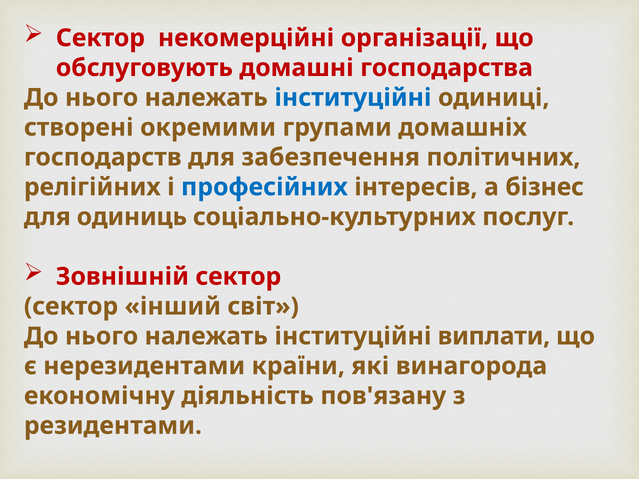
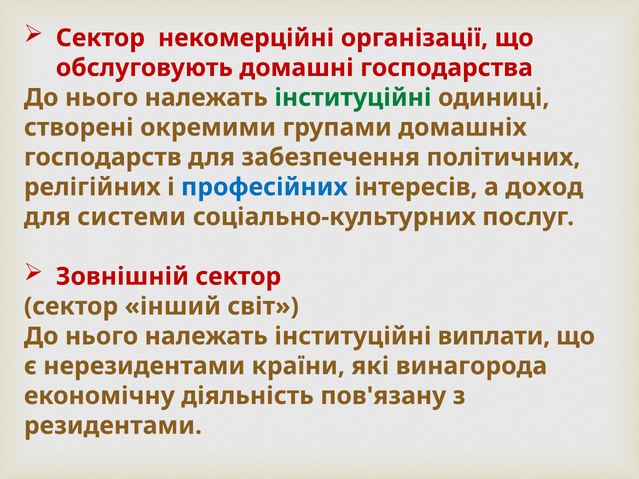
інституційні at (353, 98) colour: blue -> green
бізнес: бізнес -> доход
одиниць: одиниць -> системи
